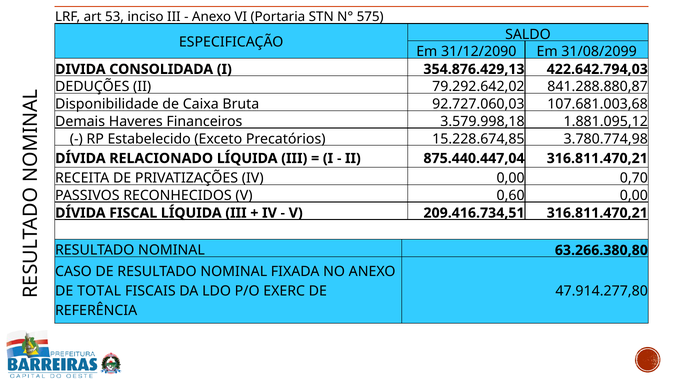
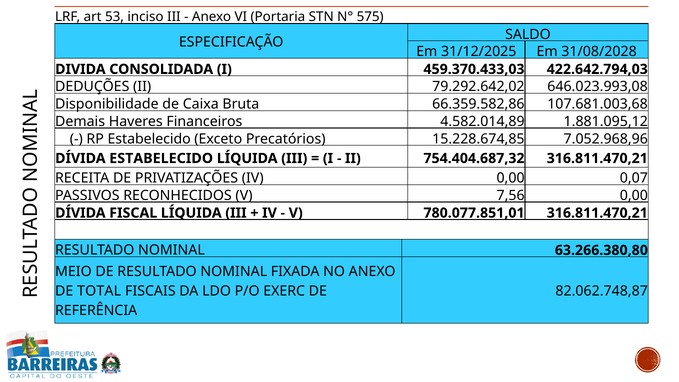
31/12/2090: 31/12/2090 -> 31/12/2025
31/08/2099: 31/08/2099 -> 31/08/2028
354.876.429,13: 354.876.429,13 -> 459.370.433,03
841.288.880,87: 841.288.880,87 -> 646.023.993,08
92.727.060,03: 92.727.060,03 -> 66.359.582,86
3.579.998,18: 3.579.998,18 -> 4.582.014,89
3.780.774,98: 3.780.774,98 -> 7.052.968,96
DÍVIDA RELACIONADO: RELACIONADO -> ESTABELECIDO
875.440.447,04: 875.440.447,04 -> 754.404.687,32
0,70: 0,70 -> 0,07
0,60: 0,60 -> 7,56
209.416.734,51: 209.416.734,51 -> 780.077.851,01
CASO: CASO -> MEIO
47.914.277,80: 47.914.277,80 -> 82.062.748,87
